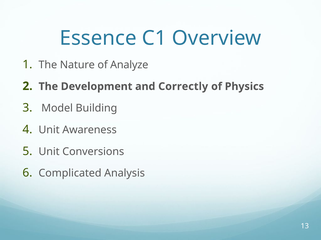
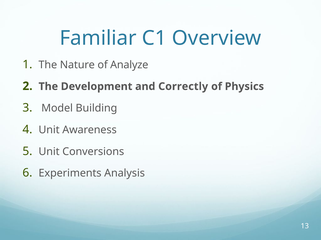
Essence: Essence -> Familiar
Complicated: Complicated -> Experiments
